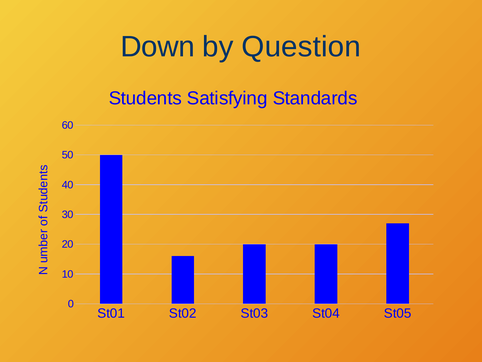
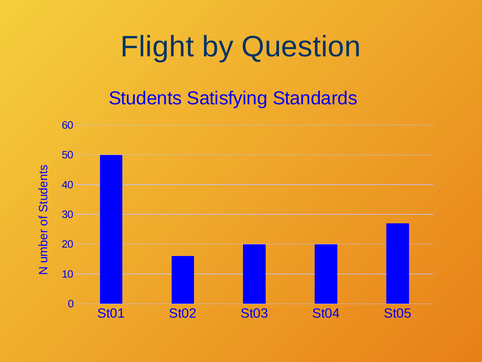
Down: Down -> Flight
